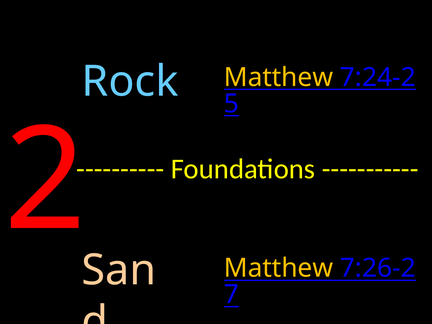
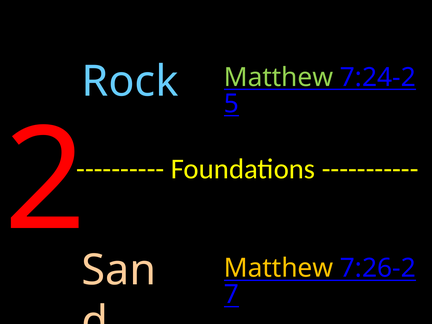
Matthew at (278, 77) colour: yellow -> light green
